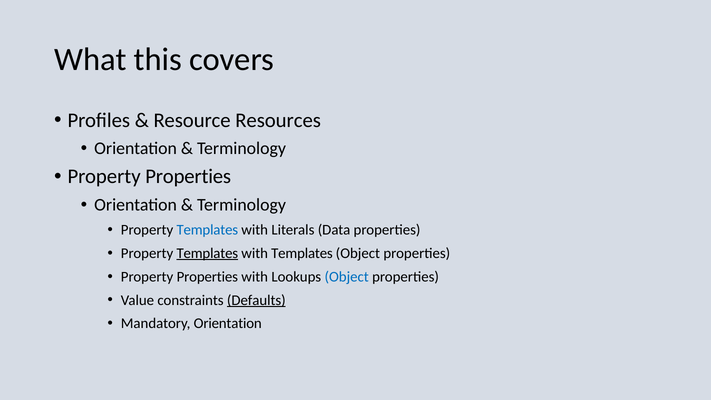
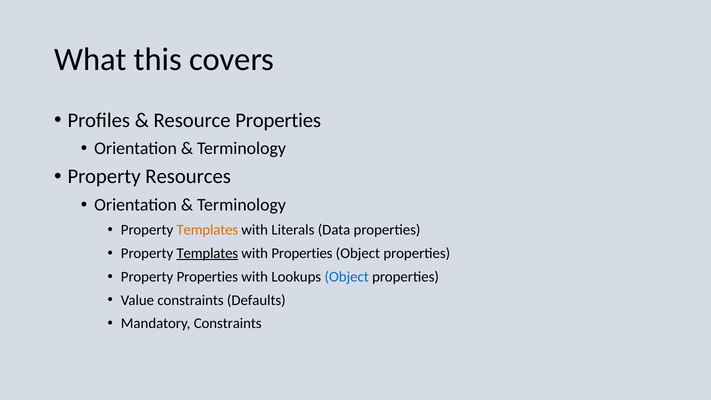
Resource Resources: Resources -> Properties
Properties at (188, 177): Properties -> Resources
Templates at (207, 230) colour: blue -> orange
with Templates: Templates -> Properties
Defaults underline: present -> none
Mandatory Orientation: Orientation -> Constraints
